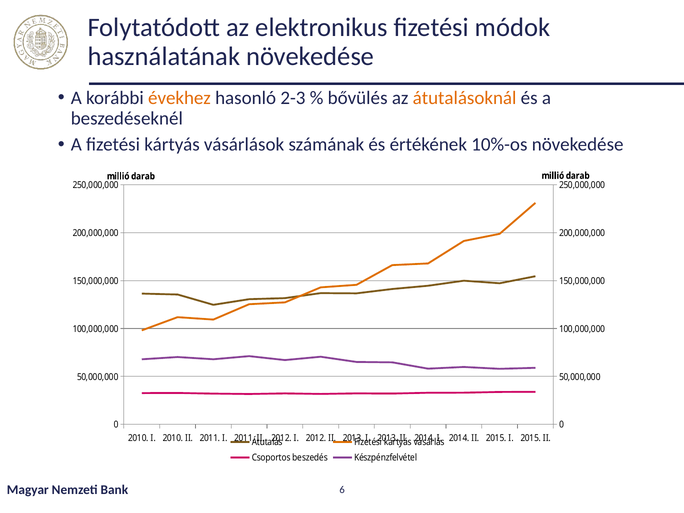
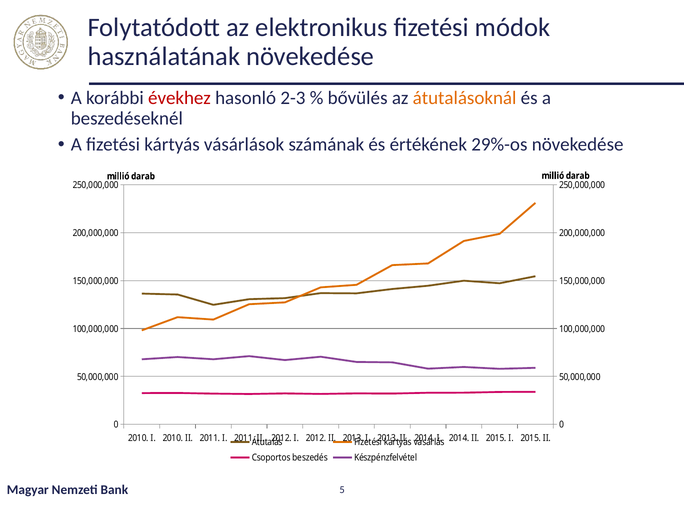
évekhez colour: orange -> red
10%-os: 10%-os -> 29%-os
6: 6 -> 5
